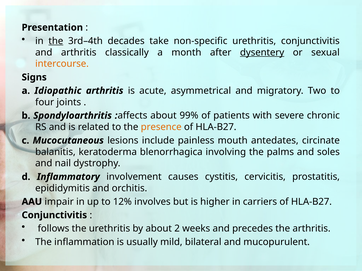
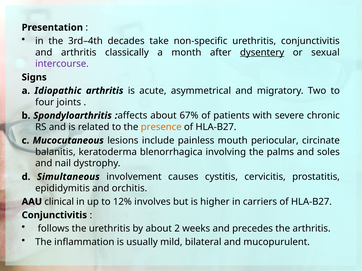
the at (56, 41) underline: present -> none
intercourse colour: orange -> purple
99%: 99% -> 67%
antedates: antedates -> periocular
Inflammatory: Inflammatory -> Simultaneous
impair: impair -> clinical
